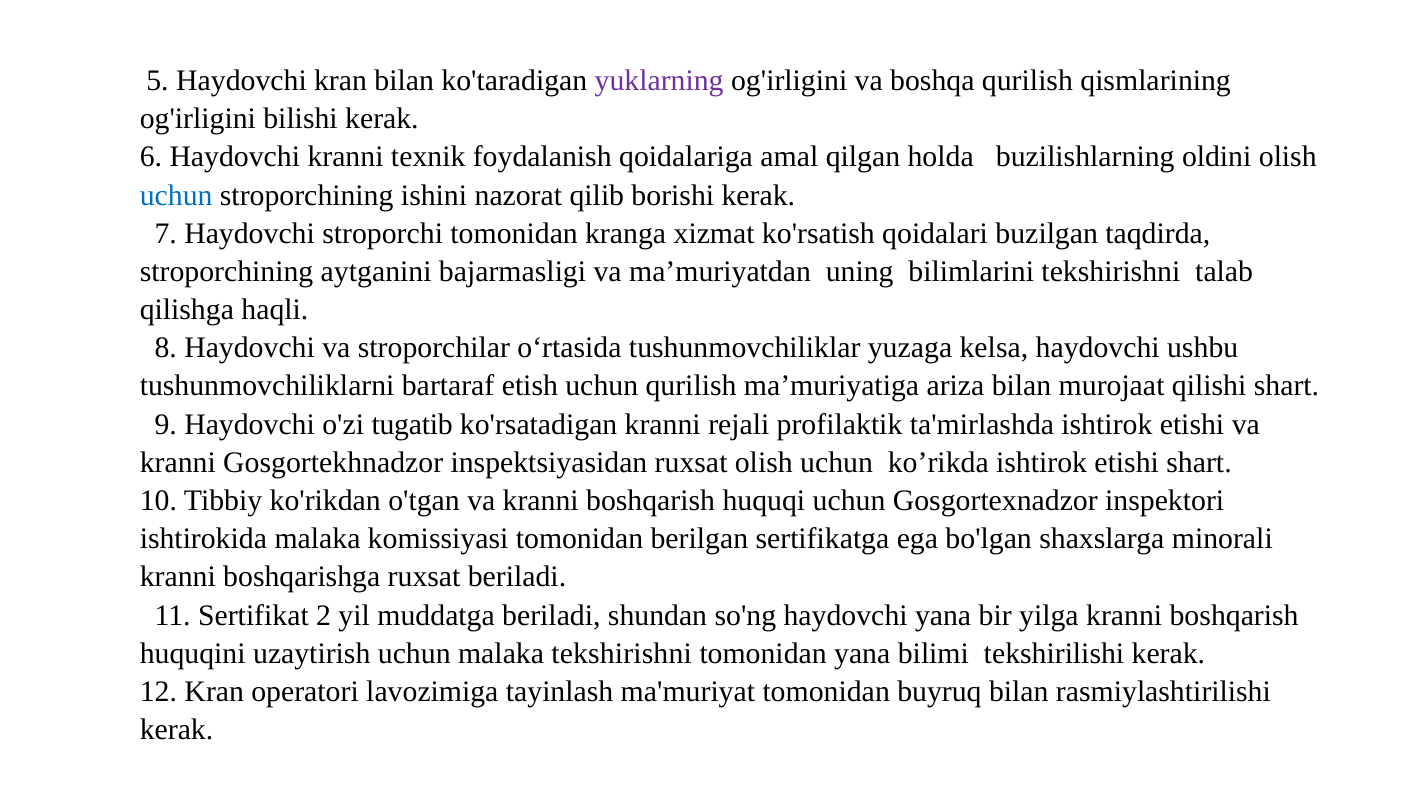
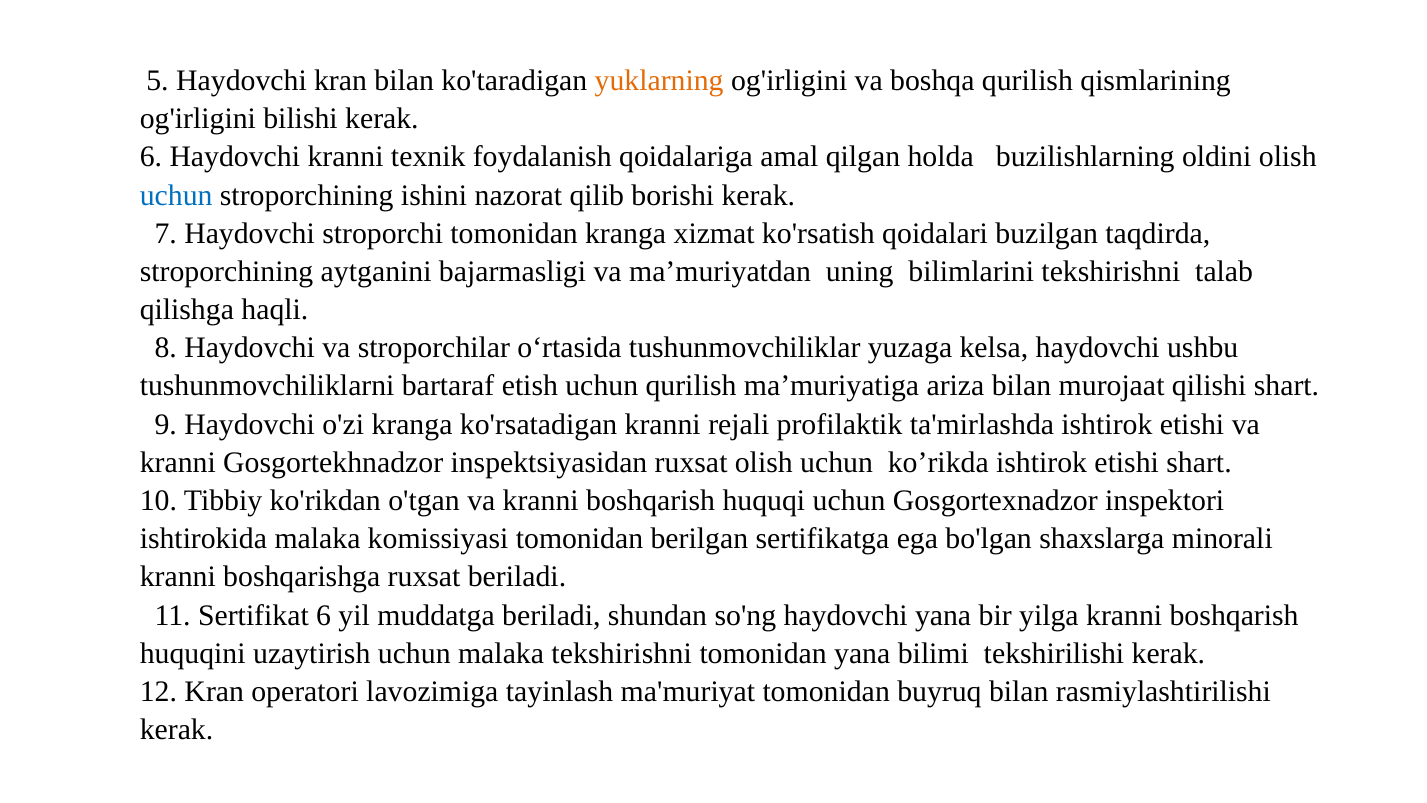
yuklarning colour: purple -> orange
o'zi tugatib: tugatib -> kranga
Sertifikat 2: 2 -> 6
